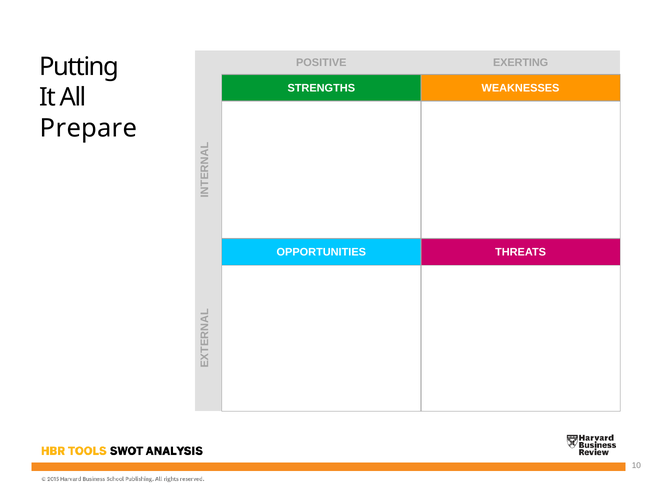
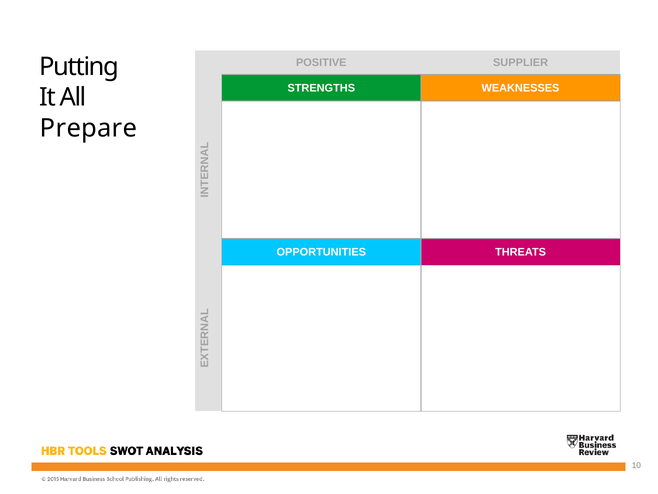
EXERTING: EXERTING -> SUPPLIER
